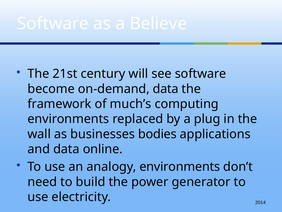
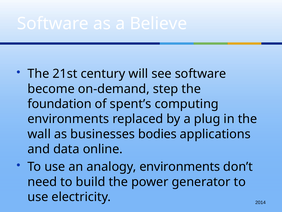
on-demand data: data -> step
framework: framework -> foundation
much’s: much’s -> spent’s
